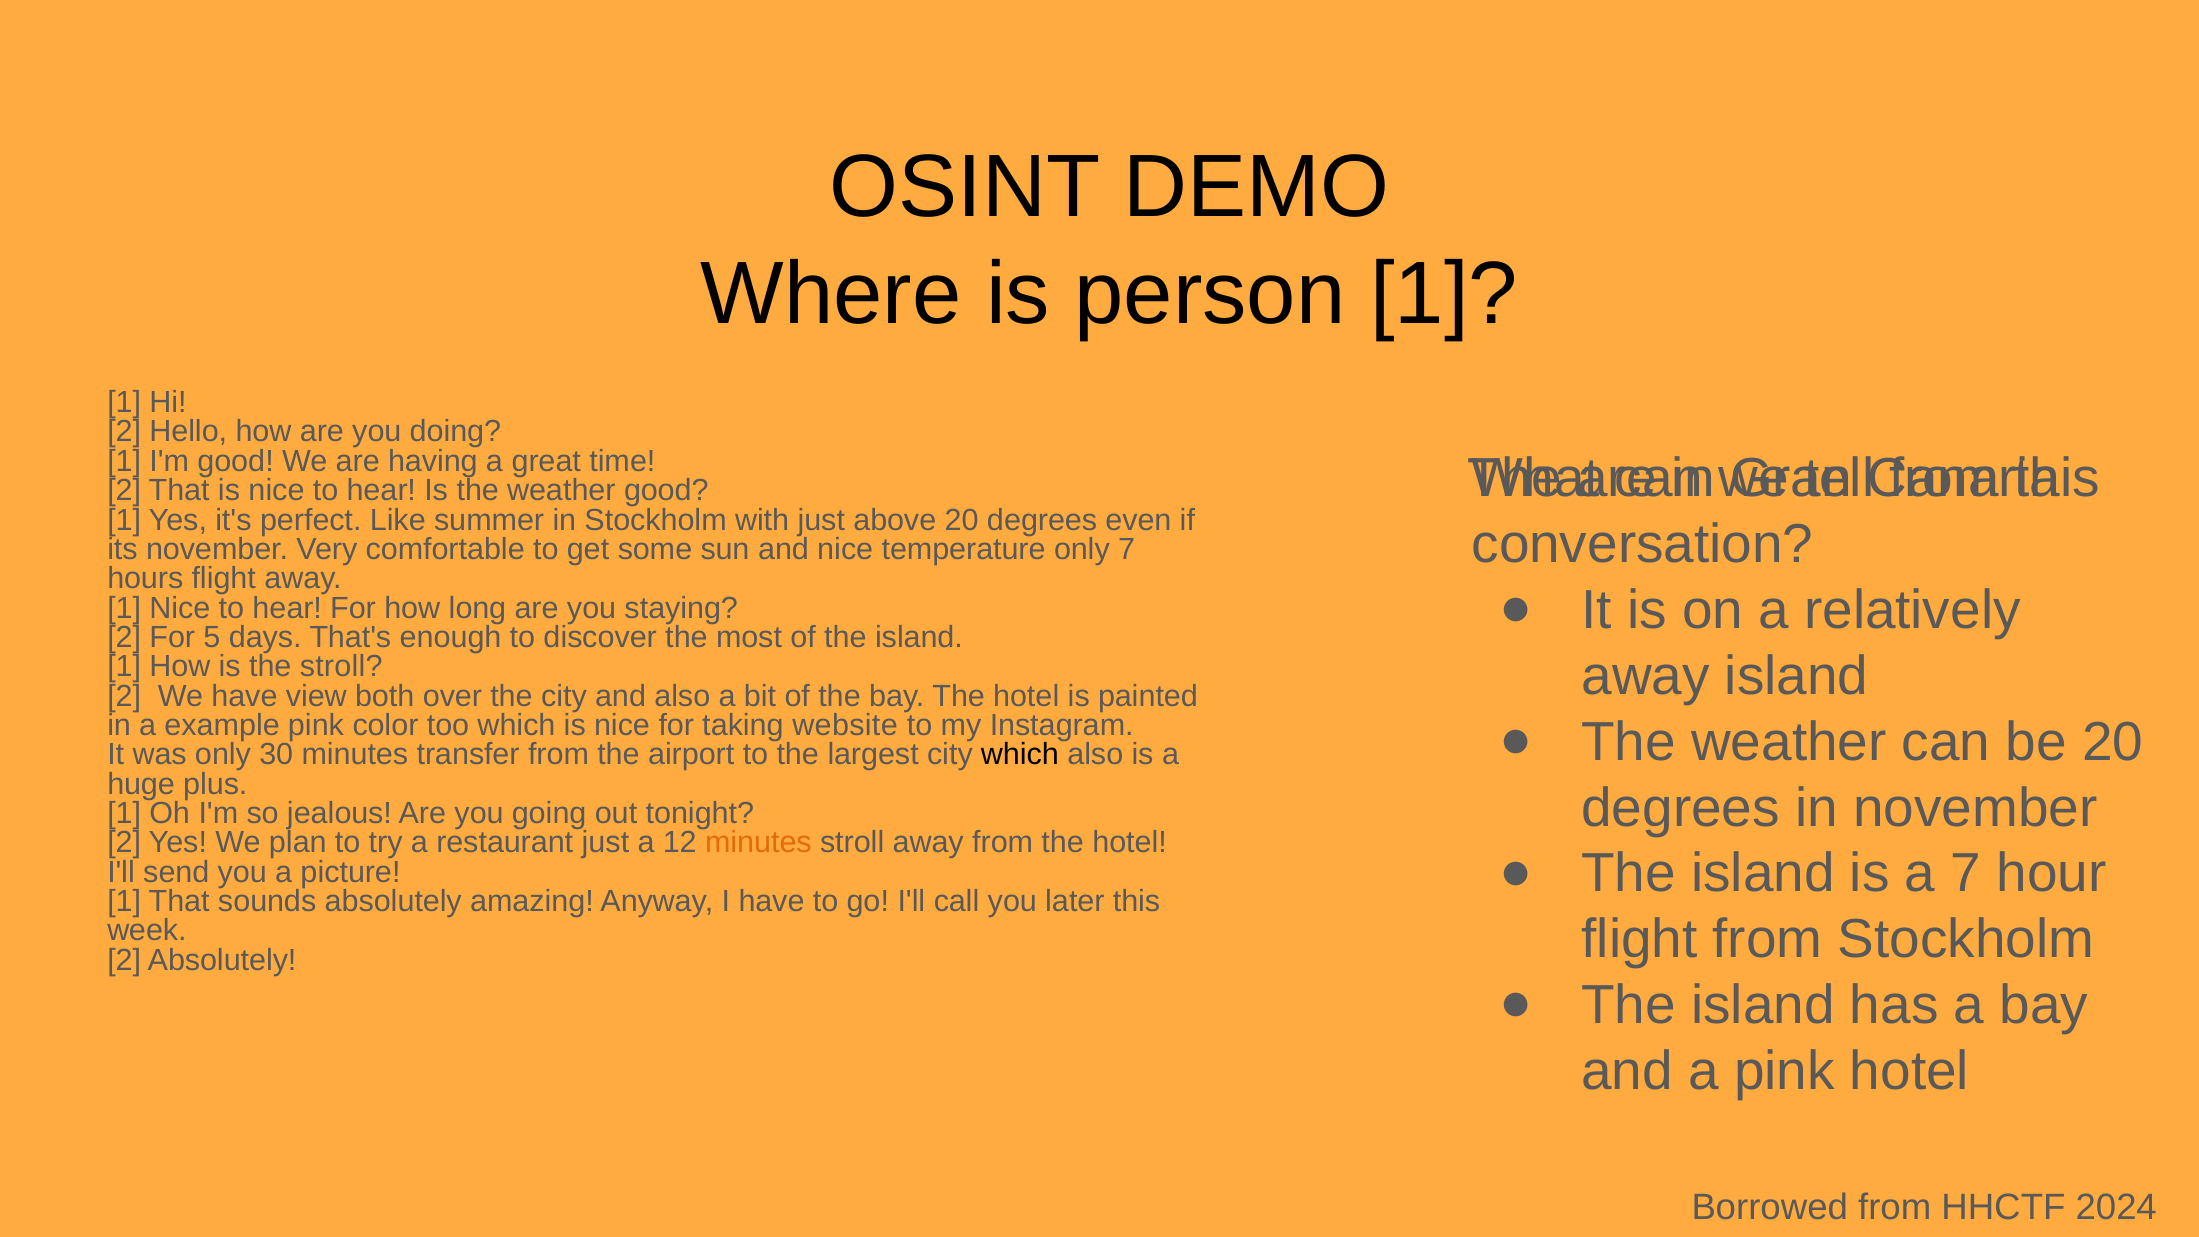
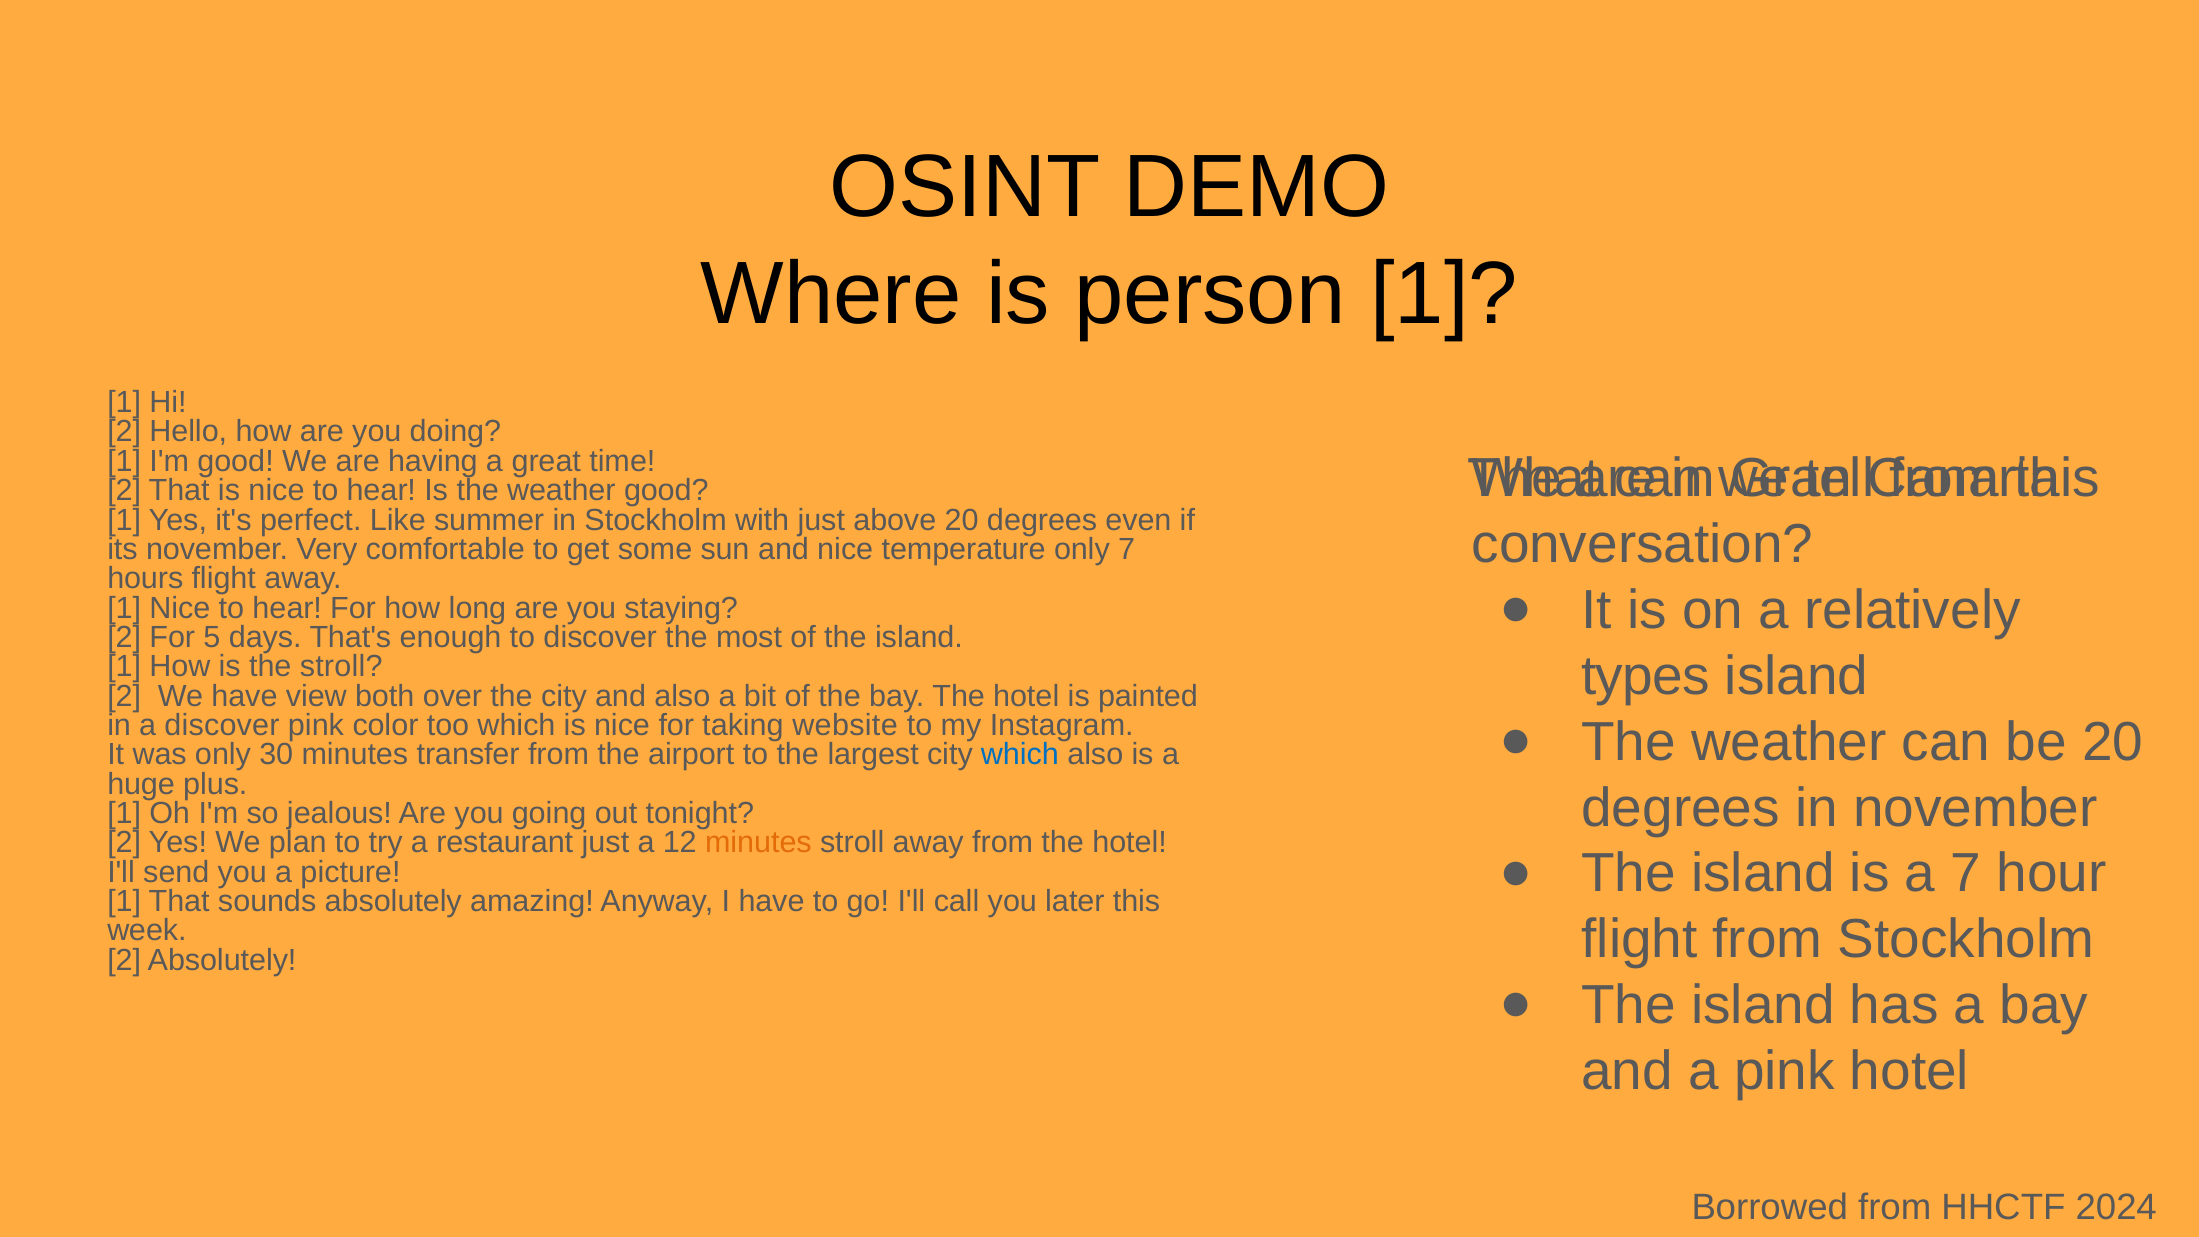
away at (1646, 676): away -> types
a example: example -> discover
which at (1020, 755) colour: black -> blue
